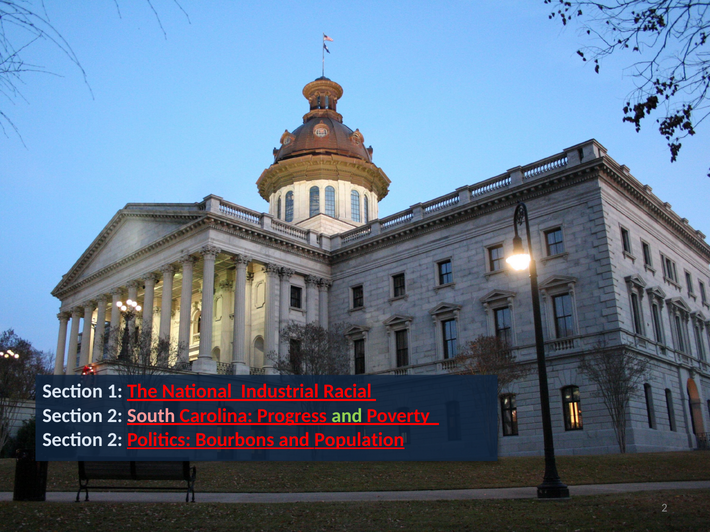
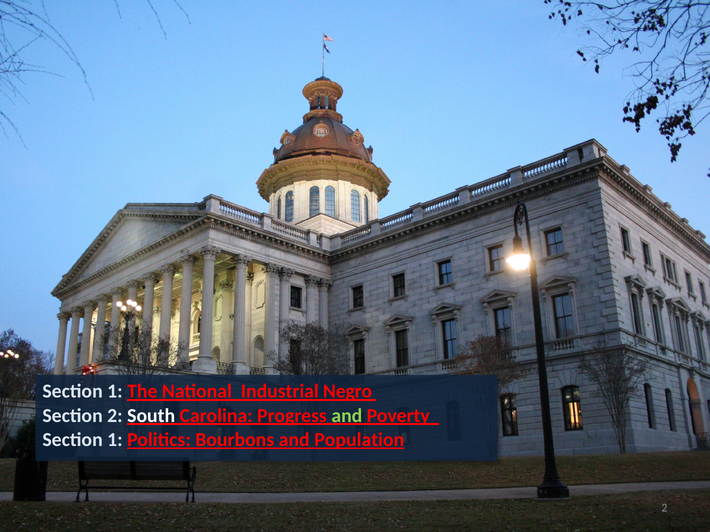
Racial: Racial -> Negro
South colour: pink -> white
2 at (115, 440): 2 -> 1
